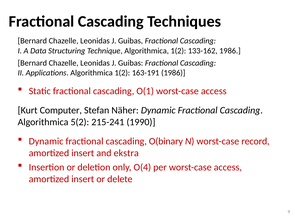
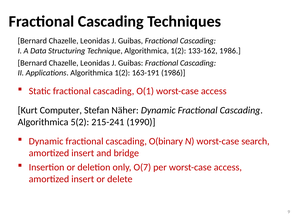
record: record -> search
ekstra: ekstra -> bridge
O(4: O(4 -> O(7
